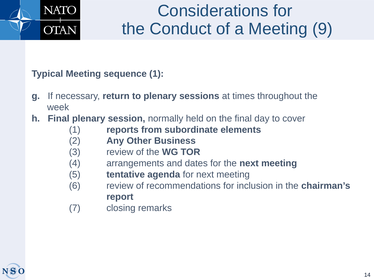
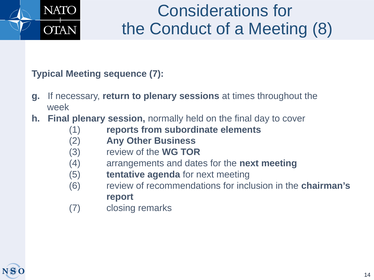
9: 9 -> 8
sequence 1: 1 -> 7
